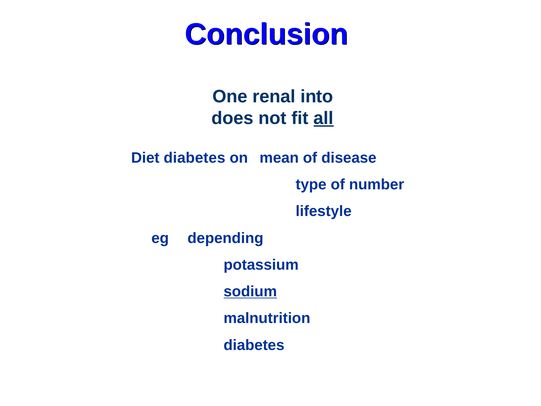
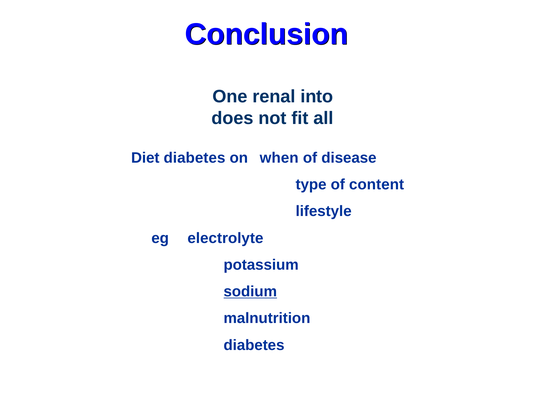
all underline: present -> none
mean: mean -> when
number: number -> content
depending: depending -> electrolyte
